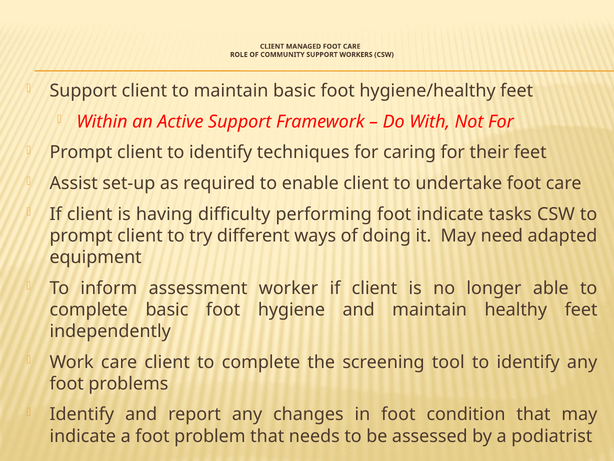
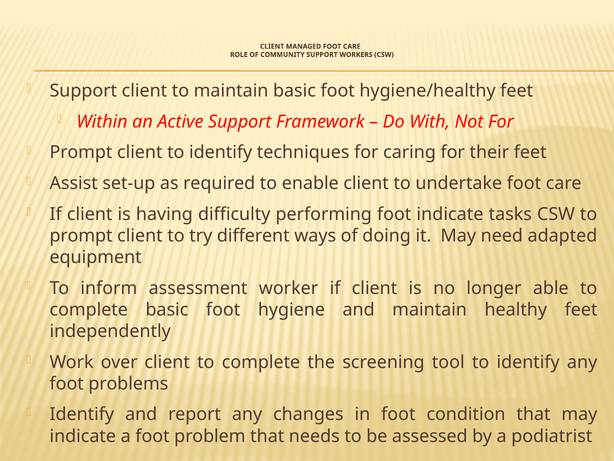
Work care: care -> over
